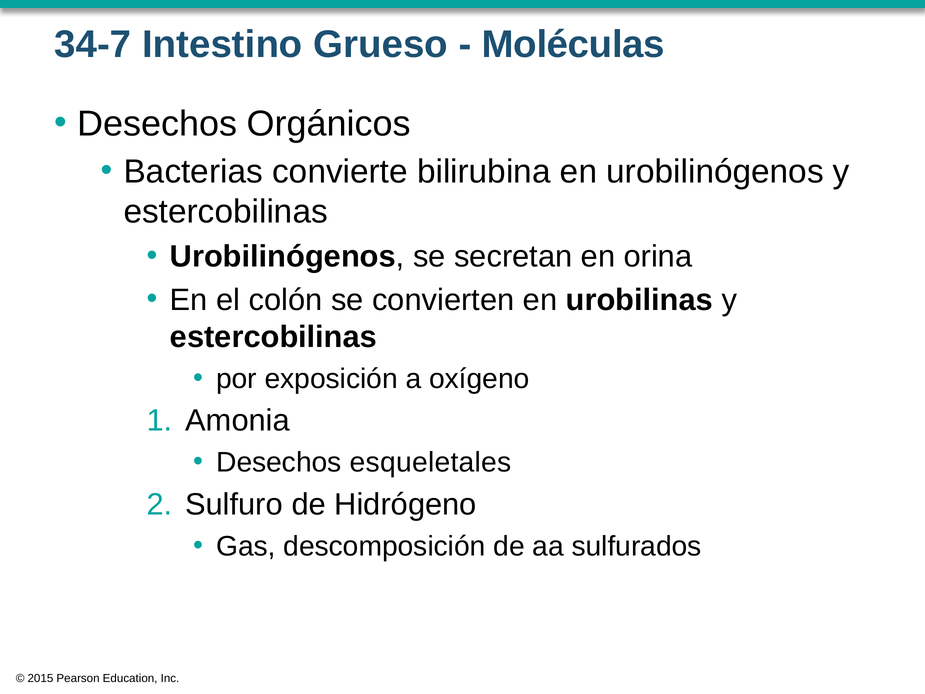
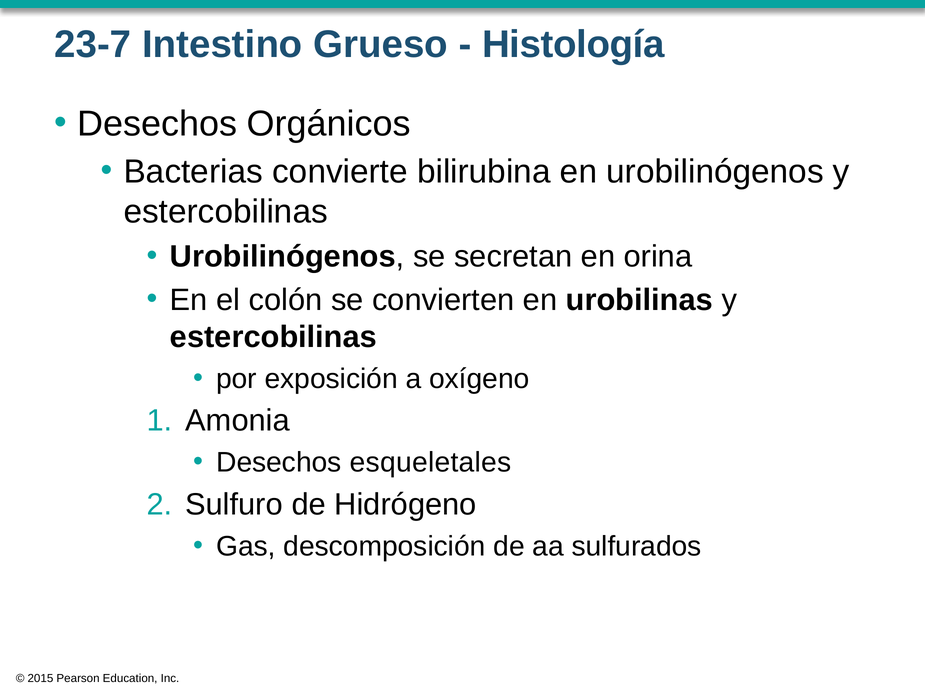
34-7: 34-7 -> 23-7
Moléculas: Moléculas -> Histología
